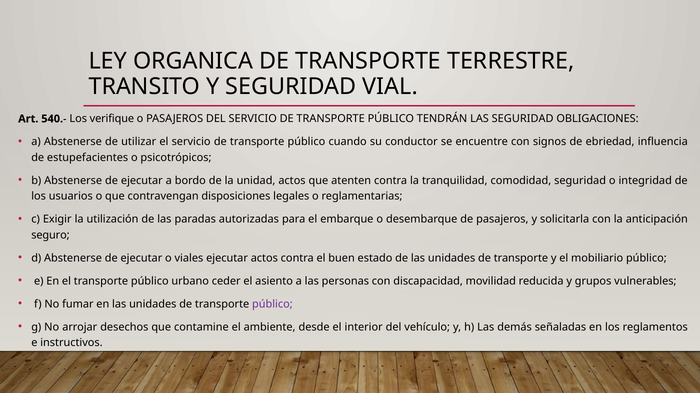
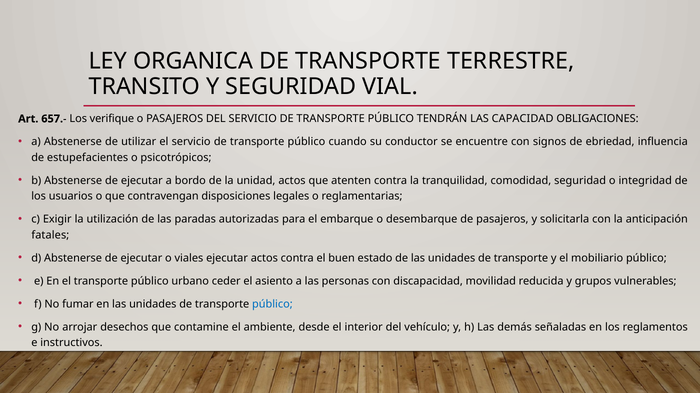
540.-: 540.- -> 657.-
LAS SEGURIDAD: SEGURIDAD -> CAPACIDAD
seguro: seguro -> fatales
público at (272, 305) colour: purple -> blue
